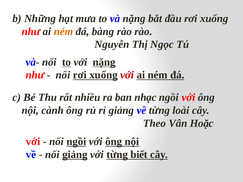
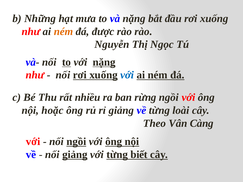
bàng: bàng -> được
với at (127, 75) colour: red -> blue
nhạc: nhạc -> rừng
cành: cành -> hoặc
Hoặc: Hoặc -> Càng
